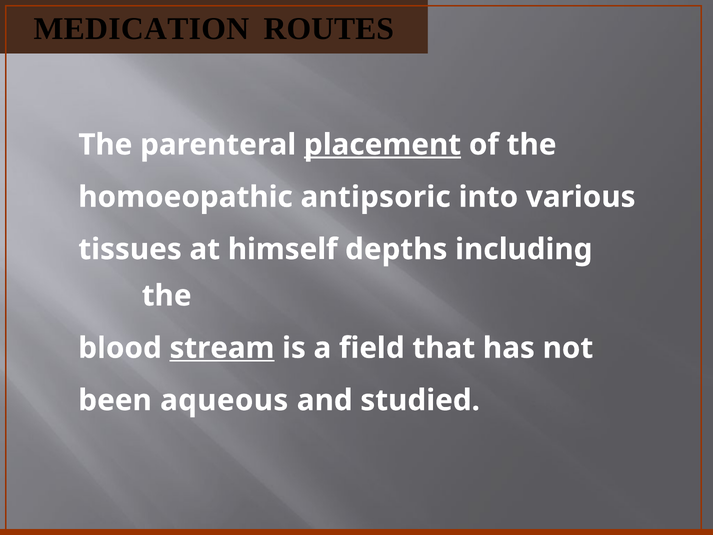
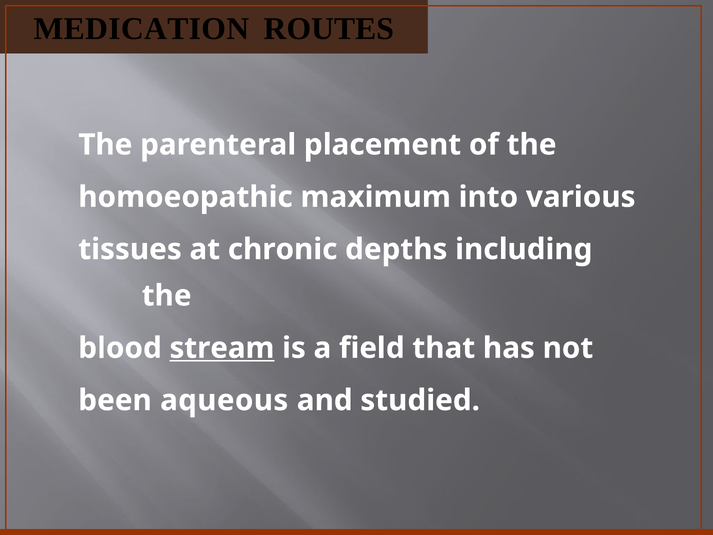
placement underline: present -> none
antipsoric: antipsoric -> maximum
himself: himself -> chronic
